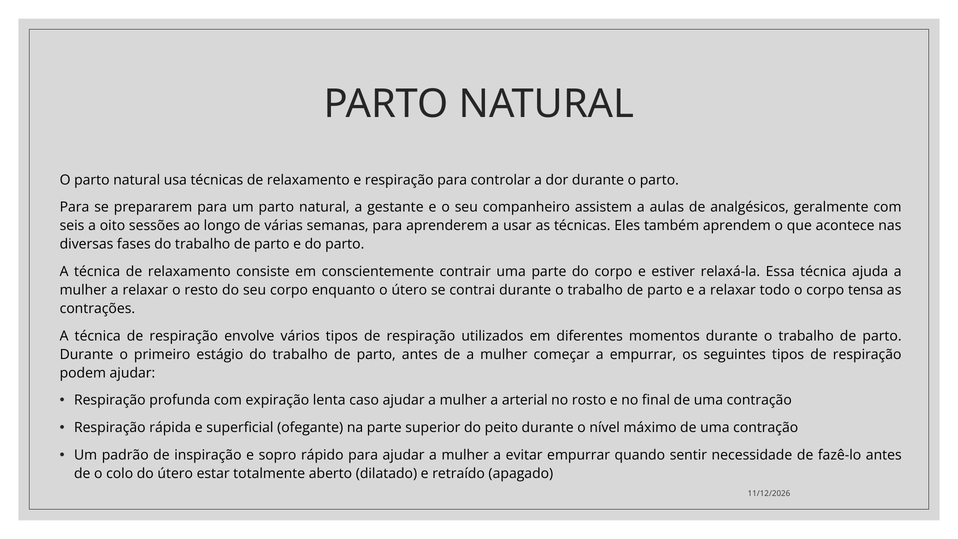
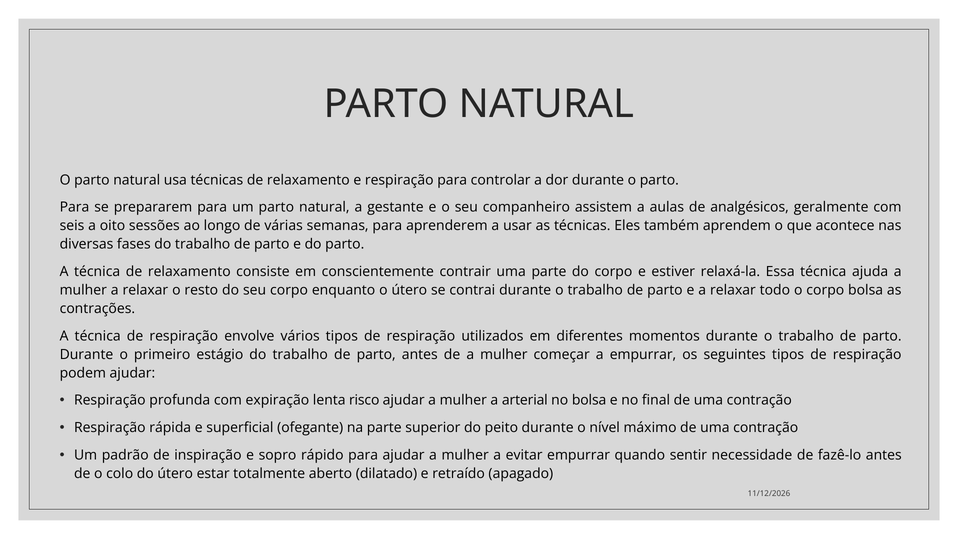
corpo tensa: tensa -> bolsa
caso: caso -> risco
no rosto: rosto -> bolsa
